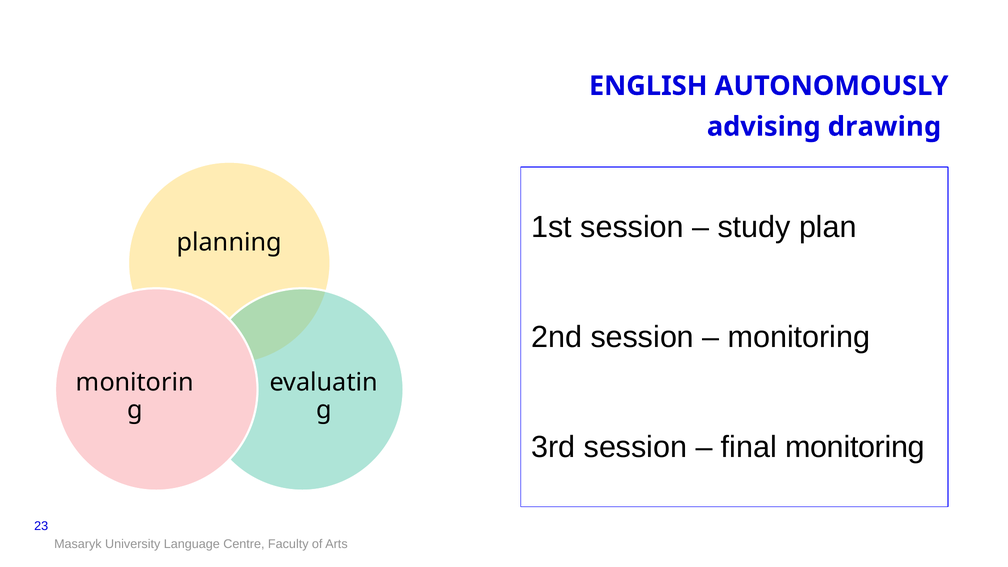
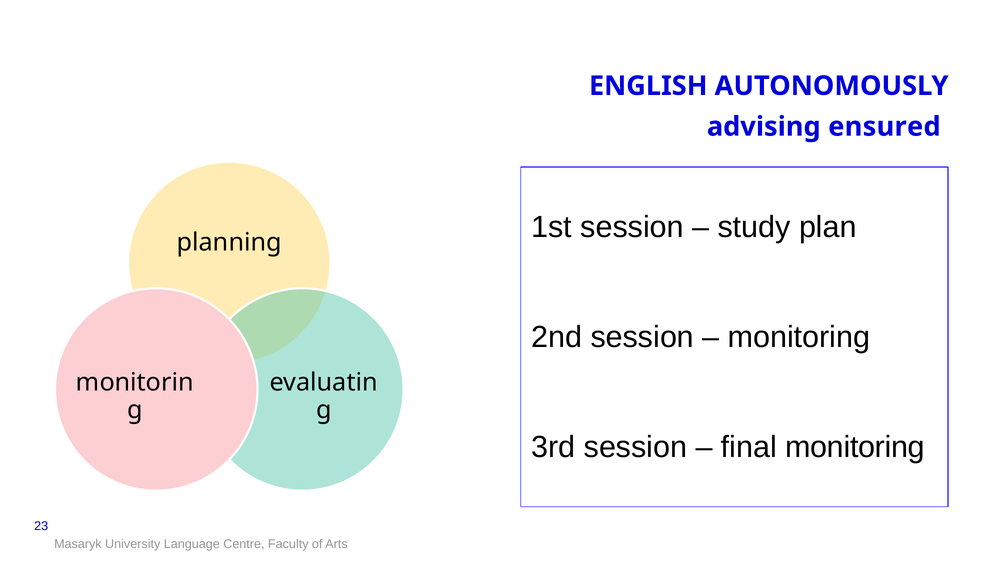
drawing: drawing -> ensured
